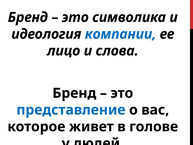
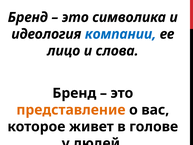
представление colour: blue -> orange
